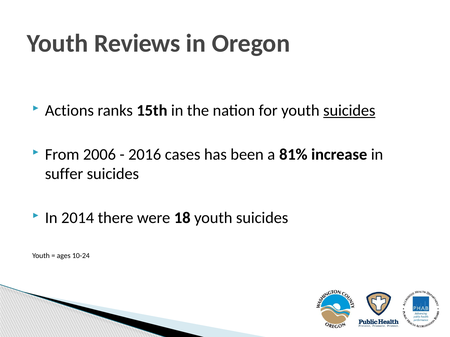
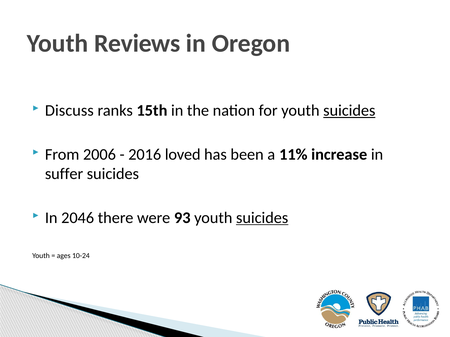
Actions: Actions -> Discuss
cases: cases -> loved
81%: 81% -> 11%
2014: 2014 -> 2046
18: 18 -> 93
suicides at (262, 218) underline: none -> present
